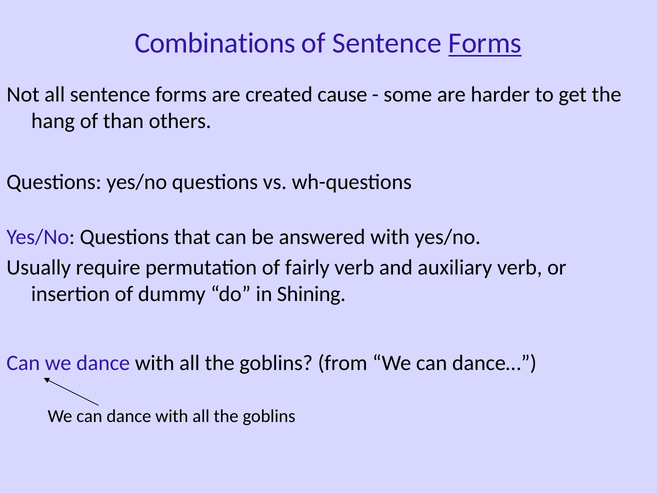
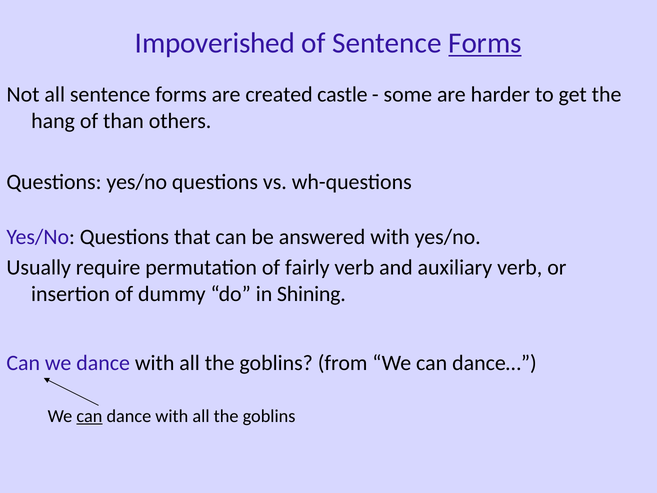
Combinations: Combinations -> Impoverished
cause: cause -> castle
can at (89, 416) underline: none -> present
